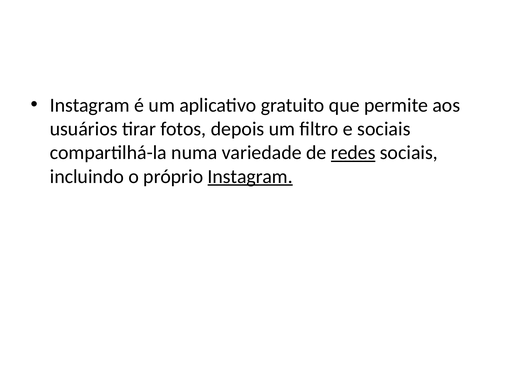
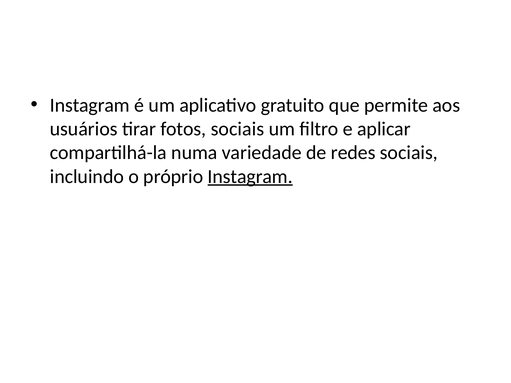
fotos depois: depois -> sociais
e sociais: sociais -> aplicar
redes underline: present -> none
